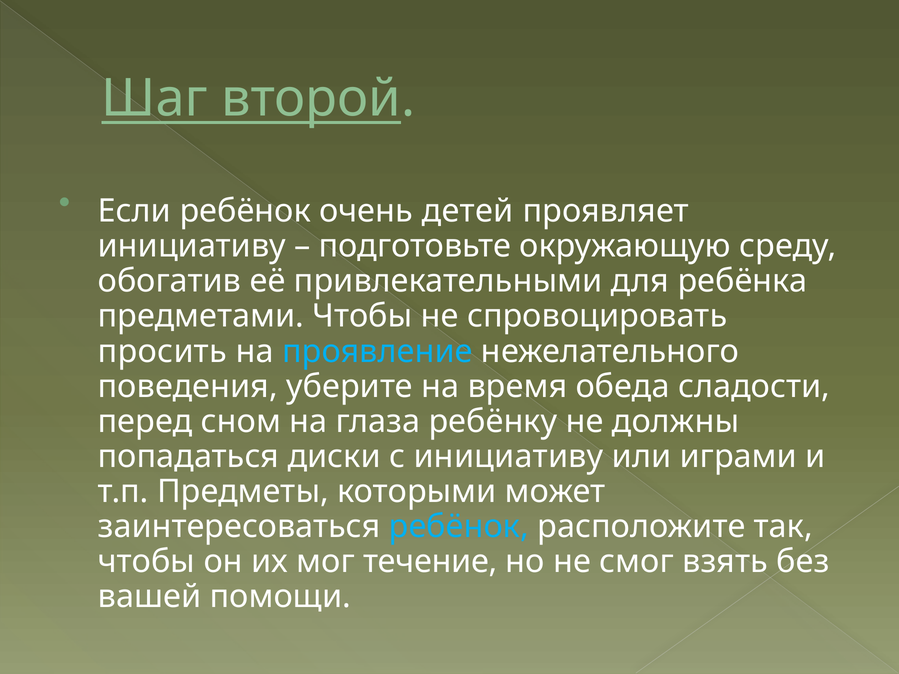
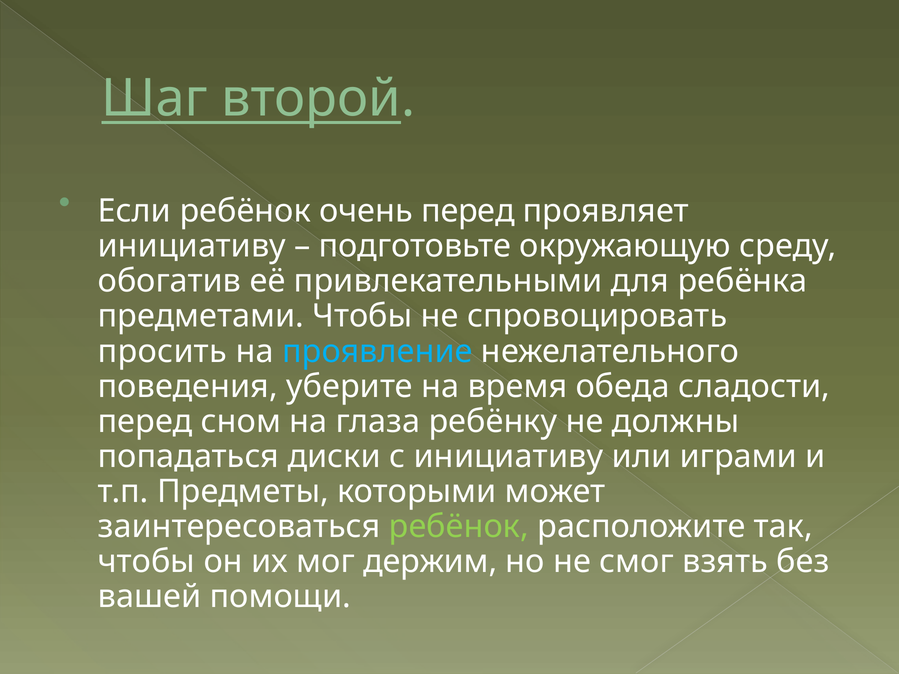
очень детей: детей -> перед
ребёнок at (459, 527) colour: light blue -> light green
течение: течение -> держим
